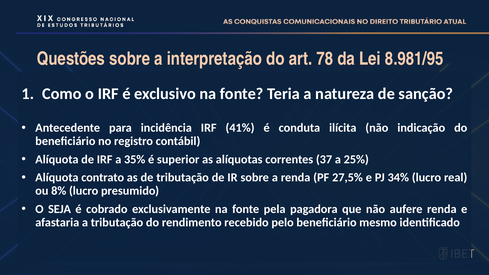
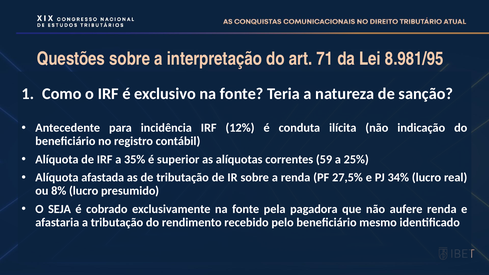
78: 78 -> 71
41%: 41% -> 12%
37: 37 -> 59
contrato: contrato -> afastada
